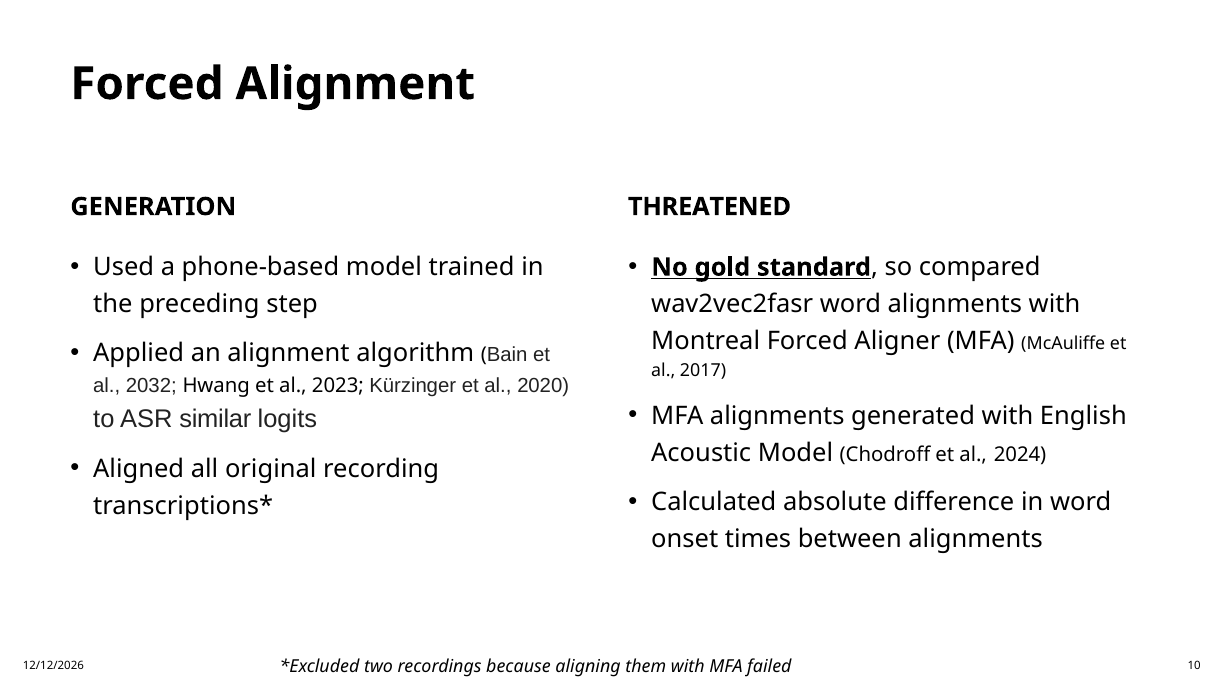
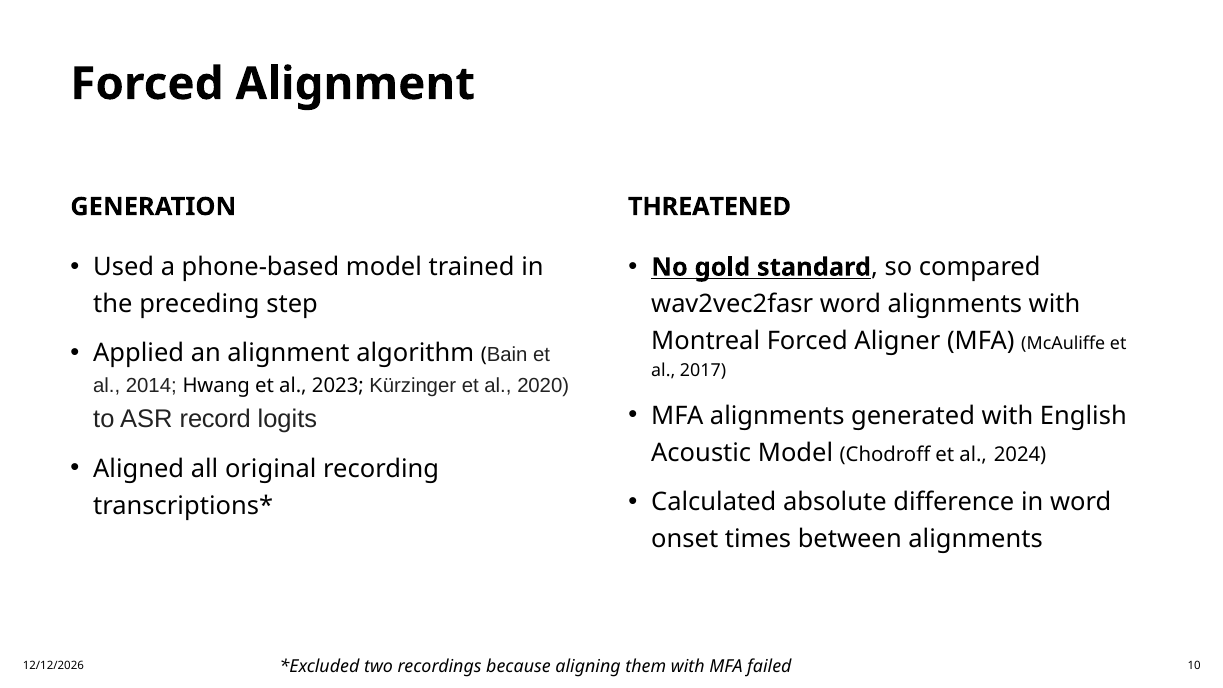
2032: 2032 -> 2014
similar: similar -> record
